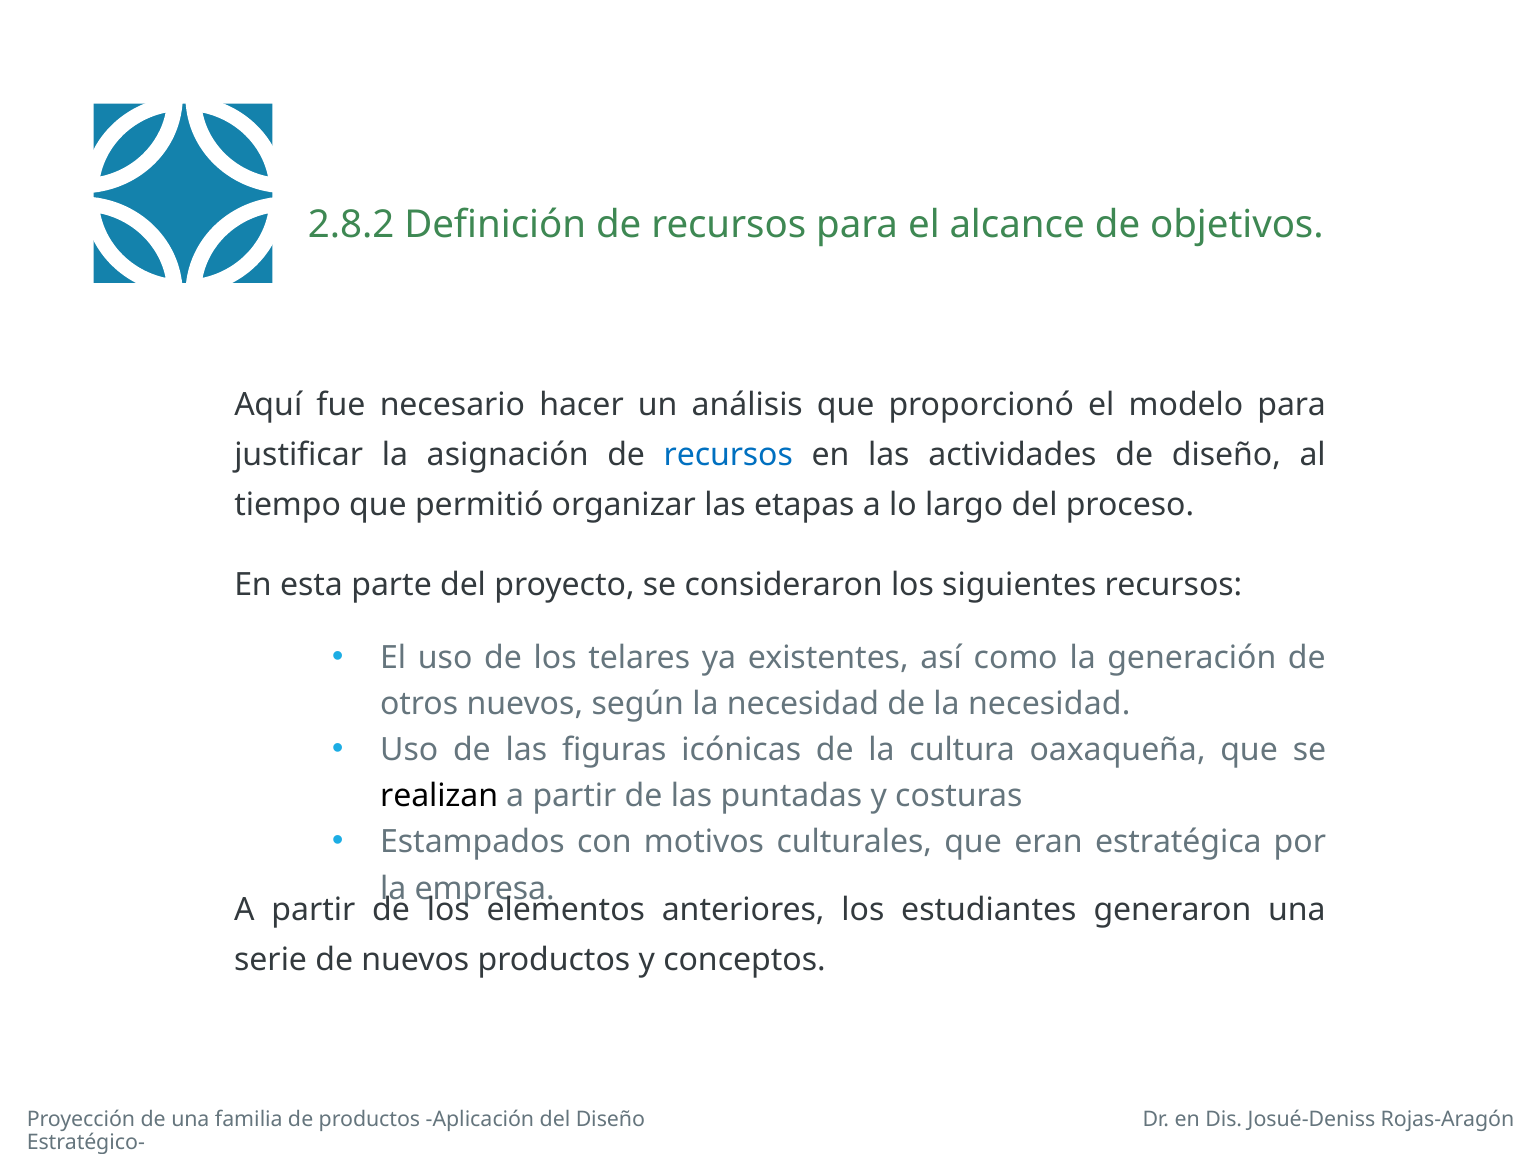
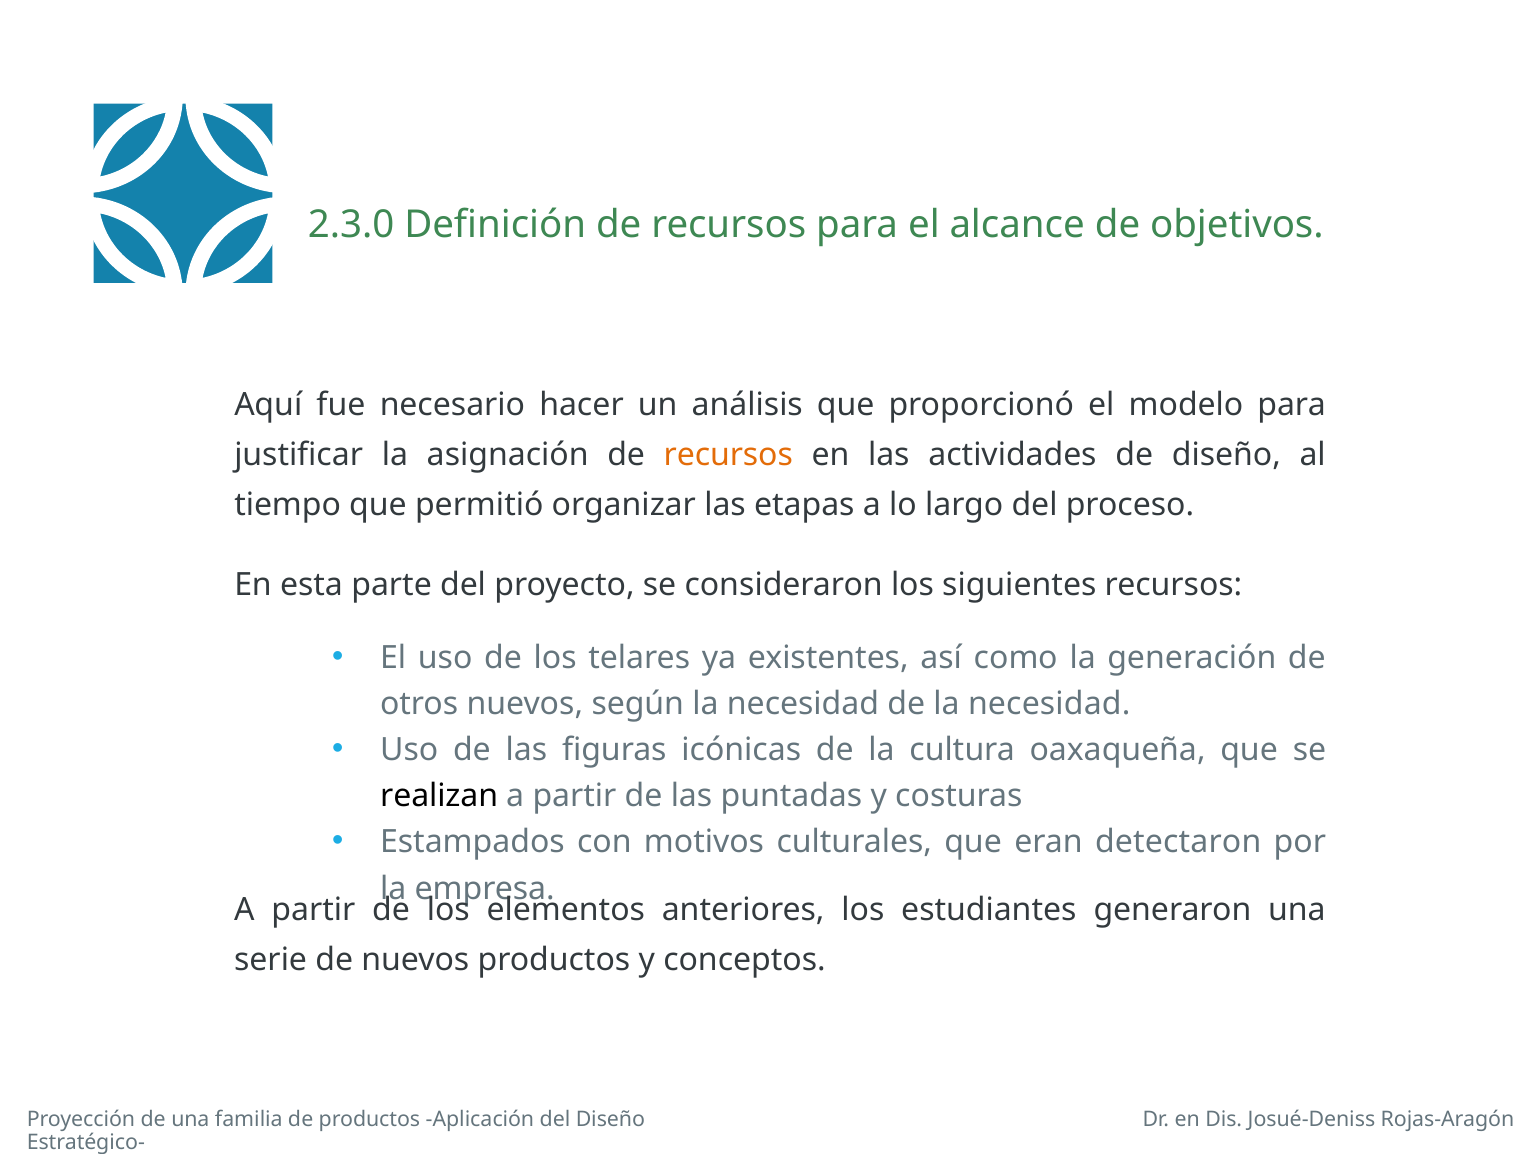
2.8.2: 2.8.2 -> 2.3.0
recursos at (728, 454) colour: blue -> orange
estratégica: estratégica -> detectaron
